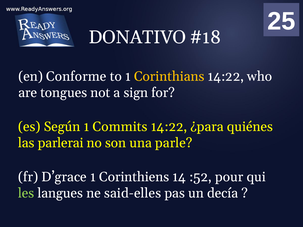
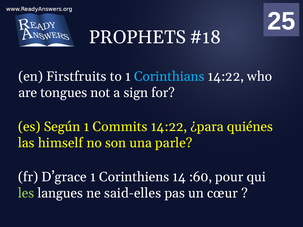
DONATIVO: DONATIVO -> PROPHETS
Conforme: Conforme -> Firstfruits
Corinthians colour: yellow -> light blue
parlerai: parlerai -> himself
:52: :52 -> :60
decía: decía -> cœur
